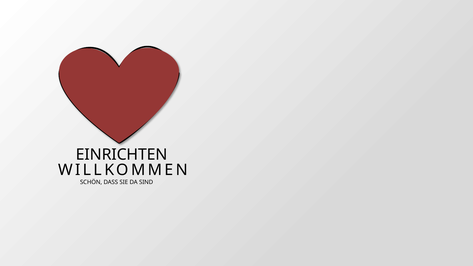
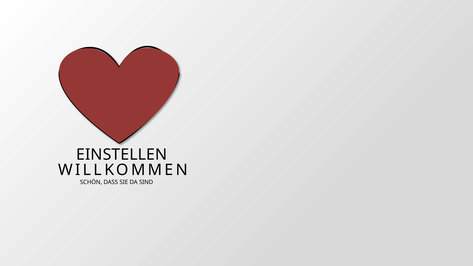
EINRICHTEN: EINRICHTEN -> EINSTELLEN
